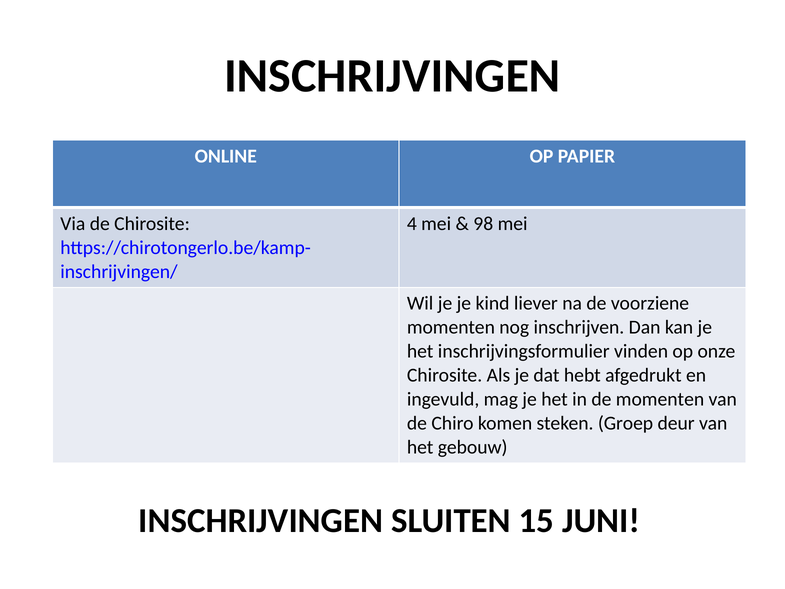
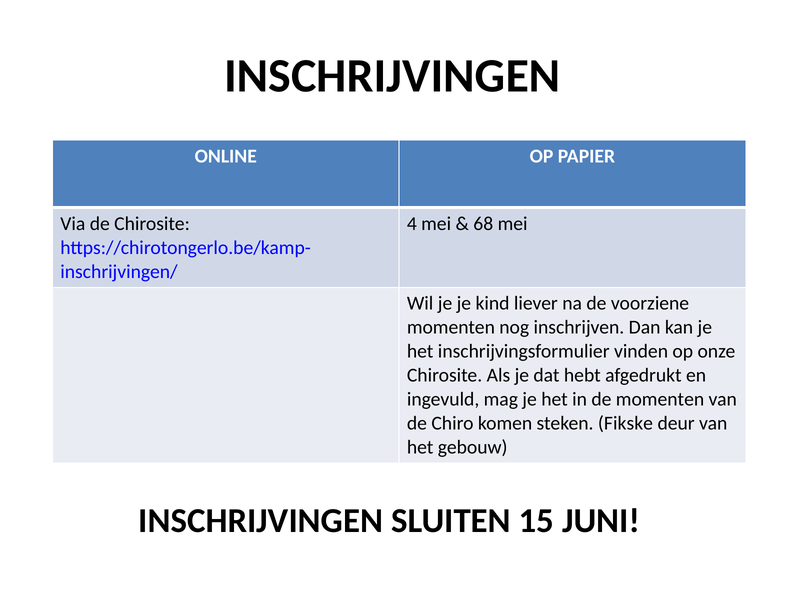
98: 98 -> 68
Groep: Groep -> Fikske
